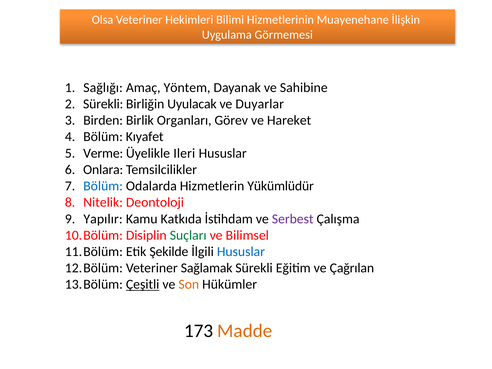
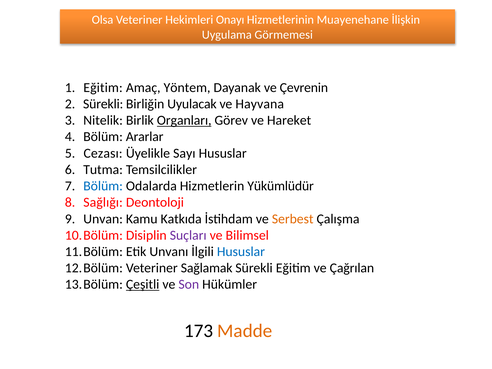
Bilimi: Bilimi -> Onayı
Sağlığı at (103, 88): Sağlığı -> Eğitim
Sahibine: Sahibine -> Çevrenin
Duyarlar: Duyarlar -> Hayvana
Birden: Birden -> Nitelik
Organları underline: none -> present
Kıyafet: Kıyafet -> Ararlar
Verme: Verme -> Cezası
Ileri: Ileri -> Sayı
Onlara: Onlara -> Tutma
Nitelik: Nitelik -> Sağlığı
Yapılır: Yapılır -> Unvan
Serbest colour: purple -> orange
Suçları colour: green -> purple
Şekilde: Şekilde -> Unvanı
Son colour: orange -> purple
